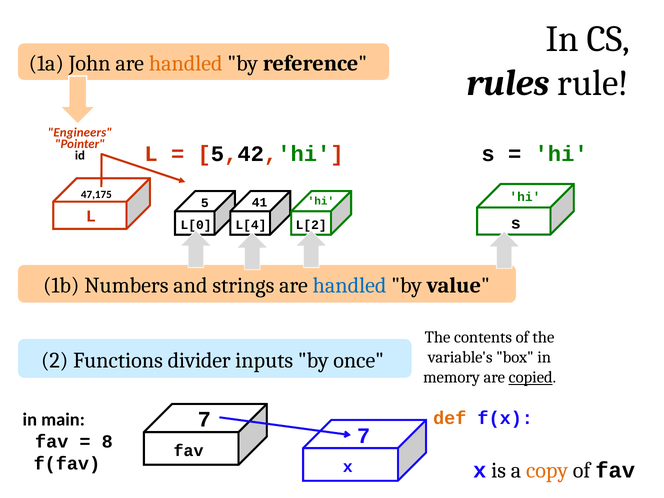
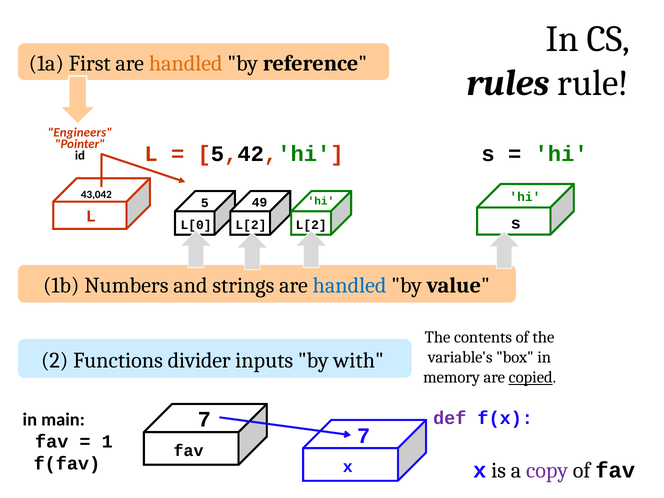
John: John -> First
47,175: 47,175 -> 43,042
41: 41 -> 49
L[4 at (251, 225): L[4 -> L[2
once: once -> with
def colour: orange -> purple
8: 8 -> 1
copy colour: orange -> purple
